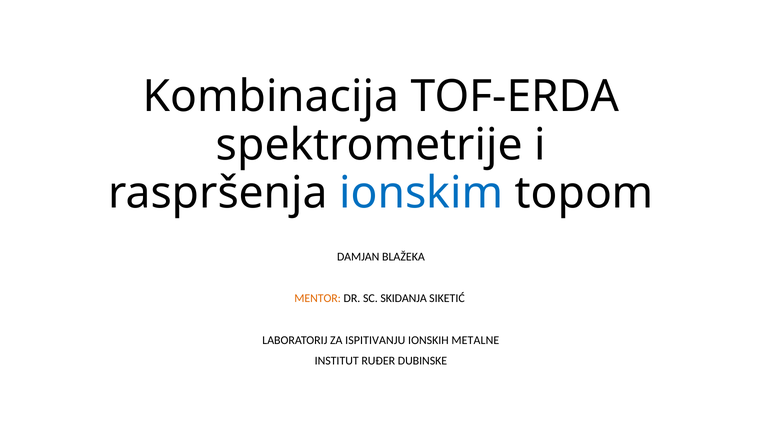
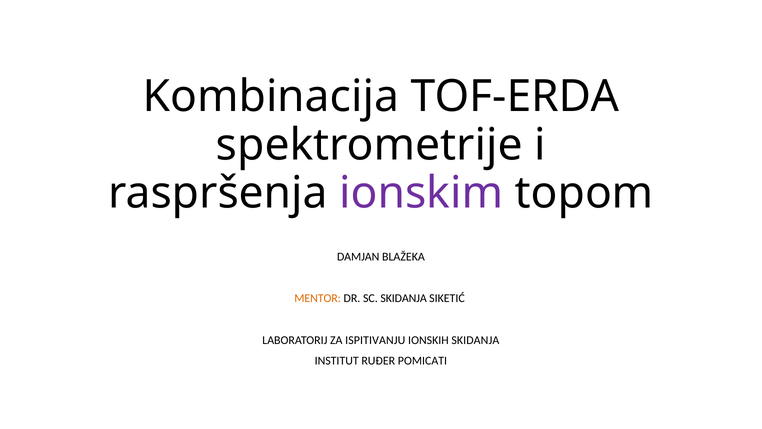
ionskim colour: blue -> purple
IONSKIH METALNE: METALNE -> SKIDANJA
DUBINSKE: DUBINSKE -> POMICATI
